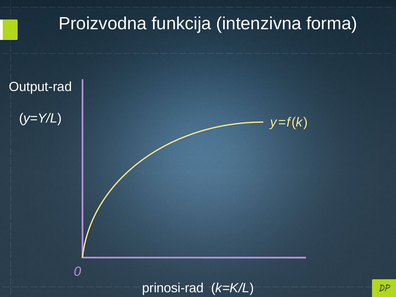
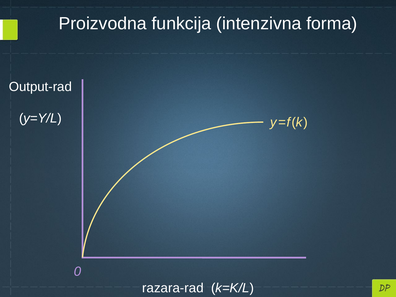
prinosi-rad: prinosi-rad -> razara-rad
